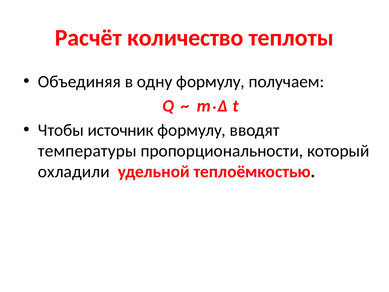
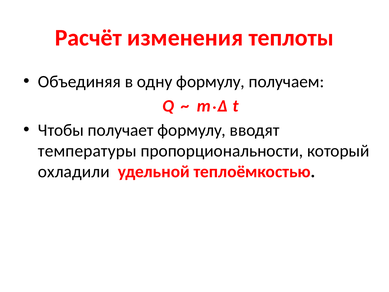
количество: количество -> изменения
источник: источник -> получает
